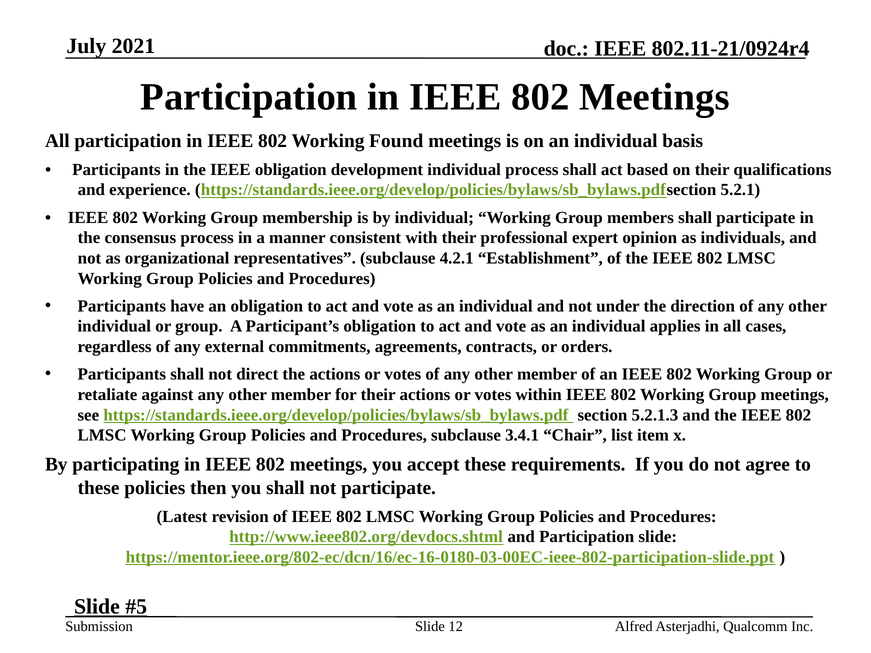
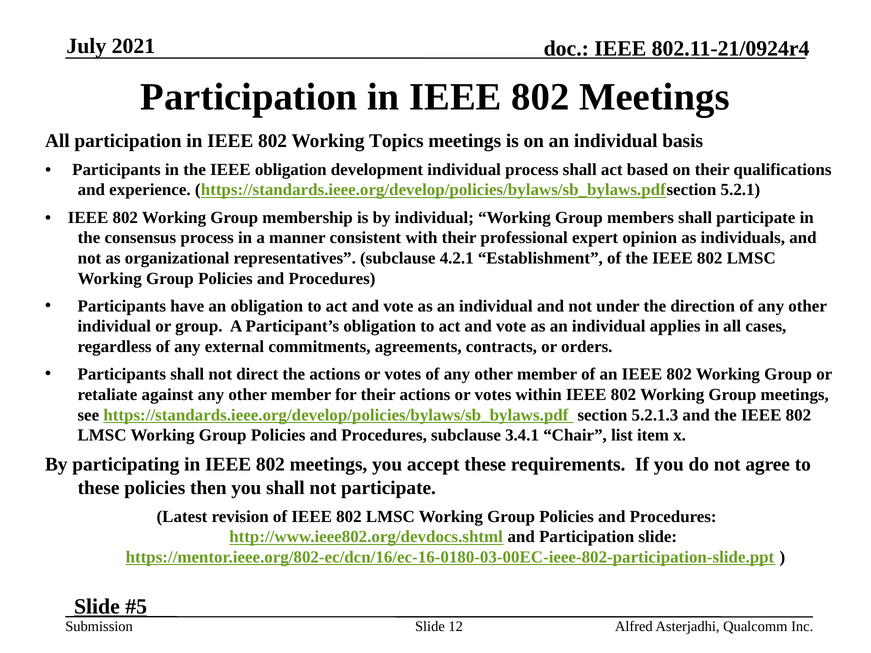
Found: Found -> Topics
